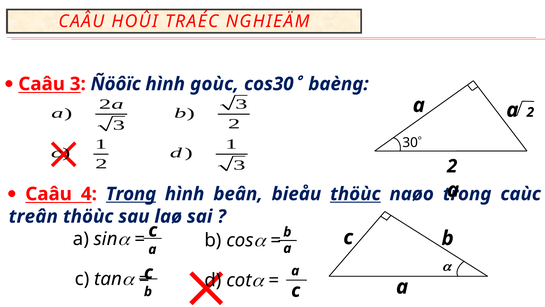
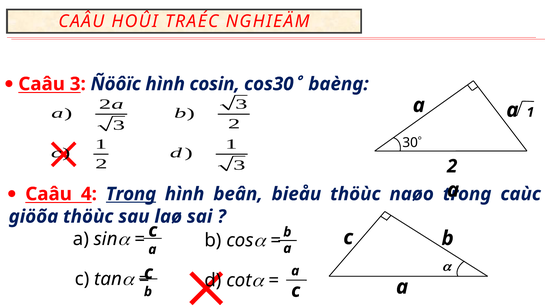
goùc: goùc -> cosin
2 at (530, 112): 2 -> 1
thöùc at (355, 194) underline: present -> none
treân: treân -> giöõa
